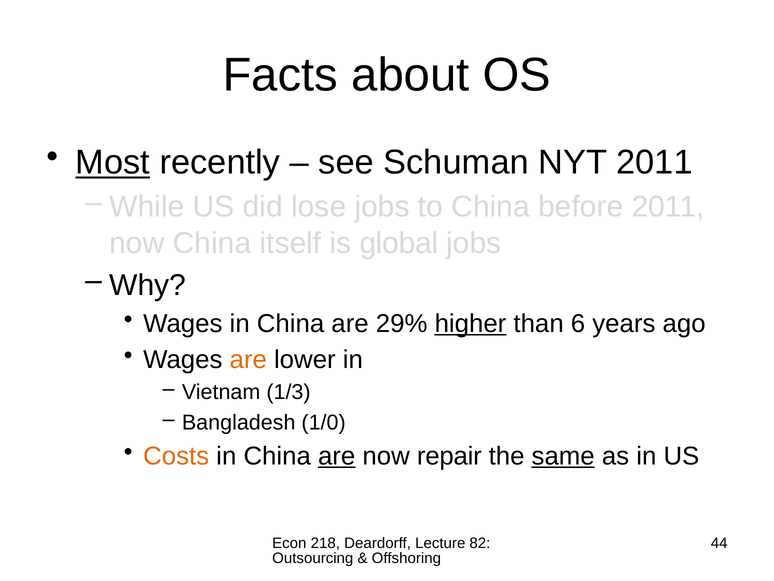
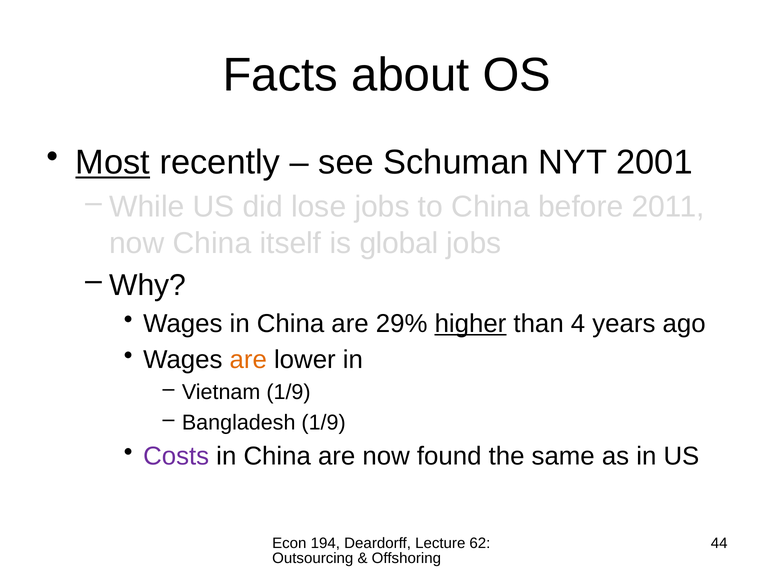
NYT 2011: 2011 -> 2001
6: 6 -> 4
Vietnam 1/3: 1/3 -> 1/9
Bangladesh 1/0: 1/0 -> 1/9
Costs colour: orange -> purple
are at (337, 456) underline: present -> none
repair: repair -> found
same underline: present -> none
218: 218 -> 194
82: 82 -> 62
